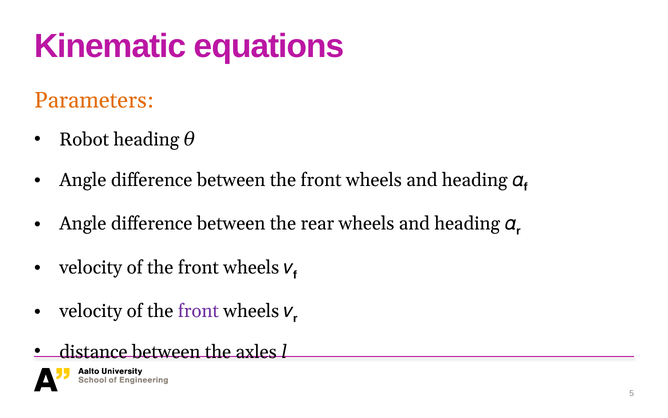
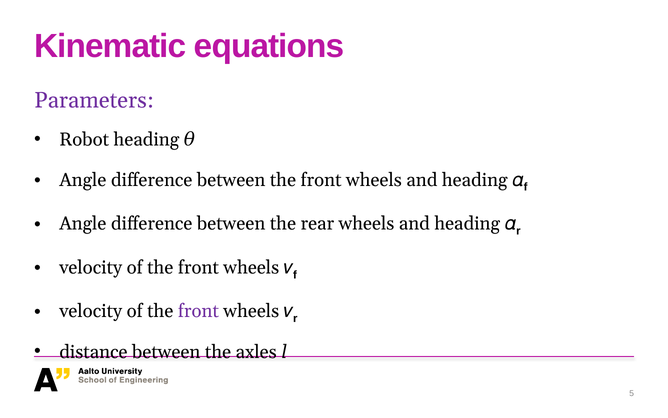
Parameters colour: orange -> purple
